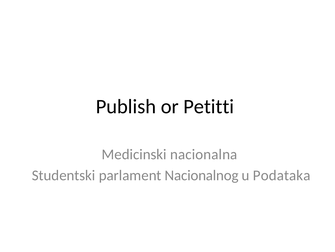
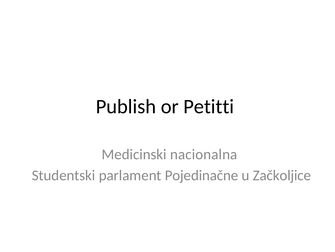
Nacionalnog: Nacionalnog -> Pojedinačne
Podataka: Podataka -> Začkoljice
